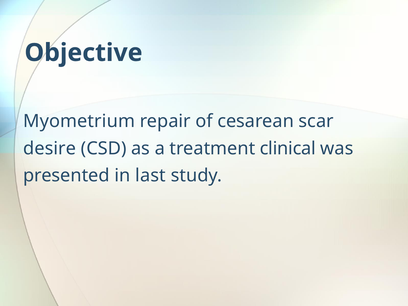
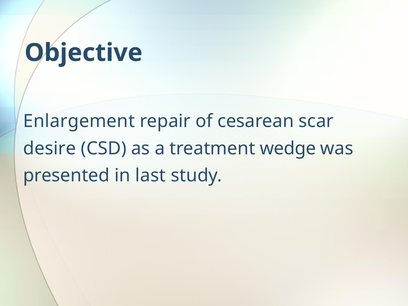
Myometrium: Myometrium -> Enlargement
clinical: clinical -> wedge
